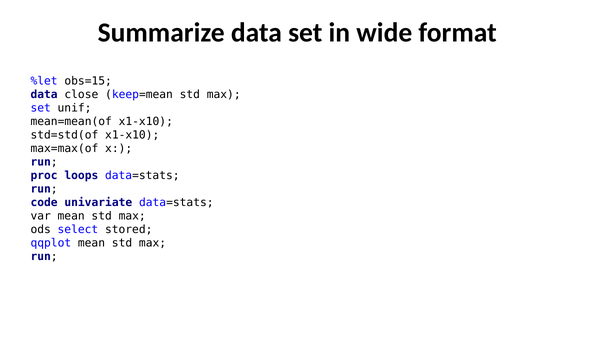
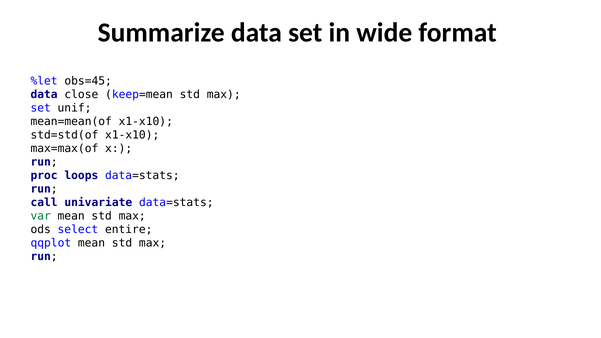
obs=15: obs=15 -> obs=45
code: code -> call
var colour: black -> green
stored: stored -> entire
